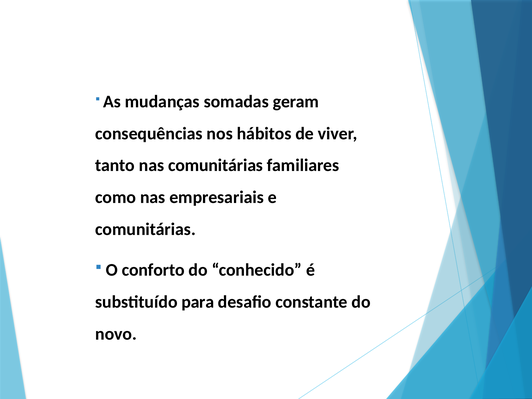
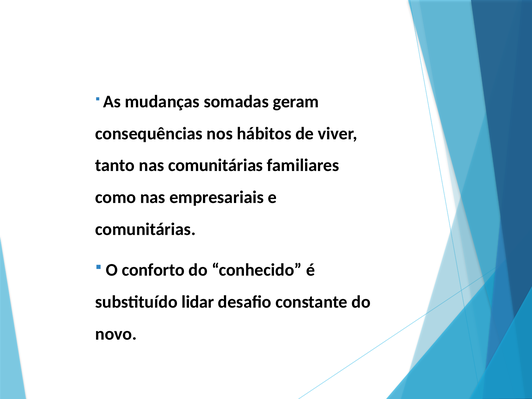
para: para -> lidar
